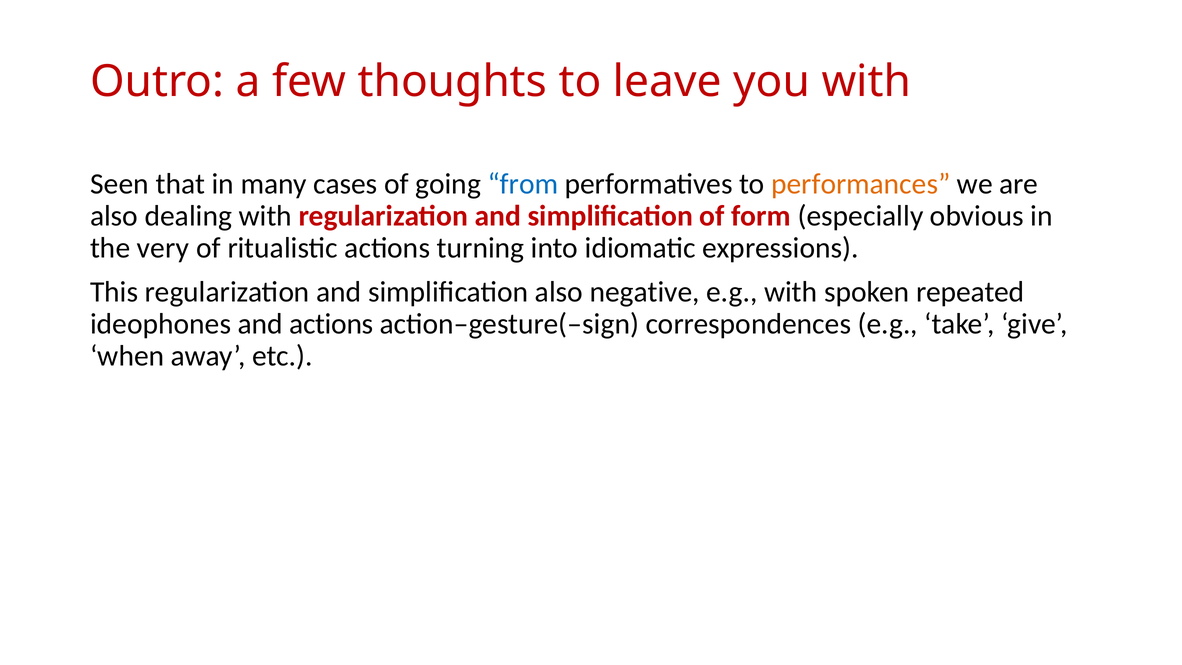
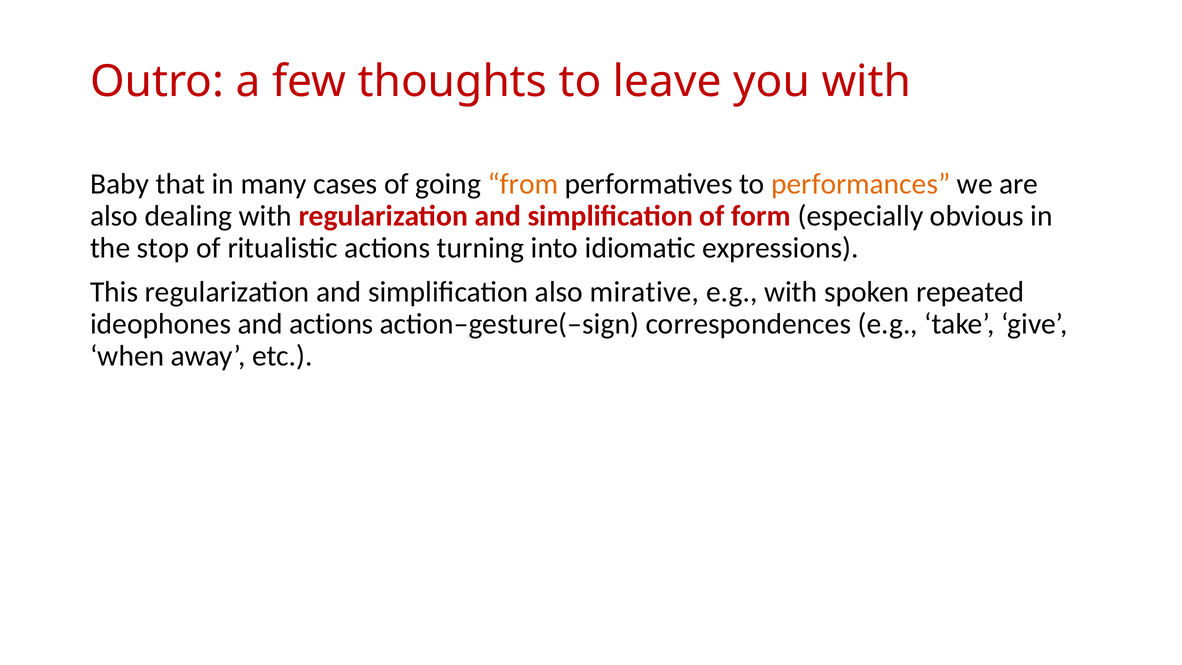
Seen: Seen -> Baby
from colour: blue -> orange
very: very -> stop
negative: negative -> mirative
